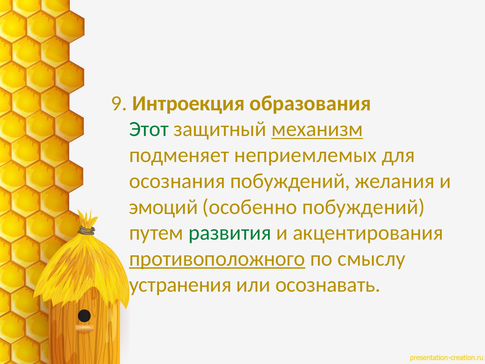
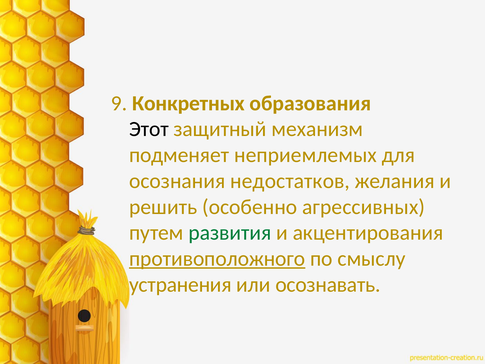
Интроекция: Интроекция -> Конкретных
Этот colour: green -> black
механизм underline: present -> none
осознания побуждений: побуждений -> недостатков
эмоций: эмоций -> решить
особенно побуждений: побуждений -> агрессивных
